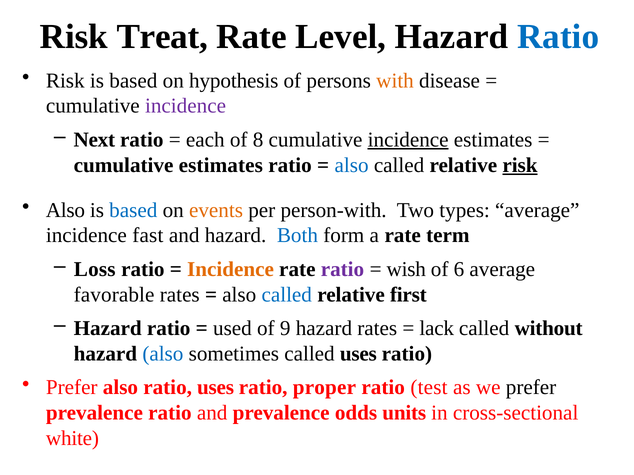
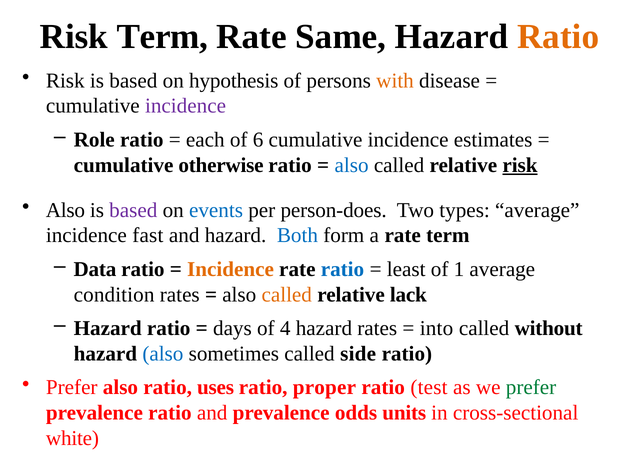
Risk Treat: Treat -> Term
Level: Level -> Same
Ratio at (558, 37) colour: blue -> orange
Next: Next -> Role
8: 8 -> 6
incidence at (408, 140) underline: present -> none
cumulative estimates: estimates -> otherwise
based at (133, 210) colour: blue -> purple
events colour: orange -> blue
person-with: person-with -> person-does
Loss: Loss -> Data
ratio at (342, 270) colour: purple -> blue
wish: wish -> least
6: 6 -> 1
favorable: favorable -> condition
called at (287, 295) colour: blue -> orange
first: first -> lack
used: used -> days
9: 9 -> 4
lack: lack -> into
called uses: uses -> side
prefer at (531, 388) colour: black -> green
